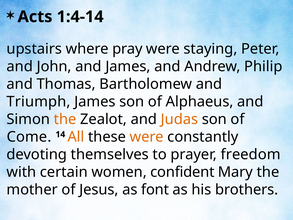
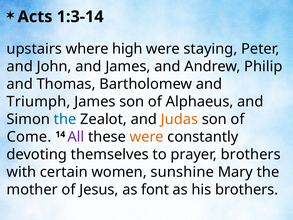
1:4-14: 1:4-14 -> 1:3-14
pray: pray -> high
the at (65, 119) colour: orange -> blue
All colour: orange -> purple
prayer freedom: freedom -> brothers
confident: confident -> sunshine
